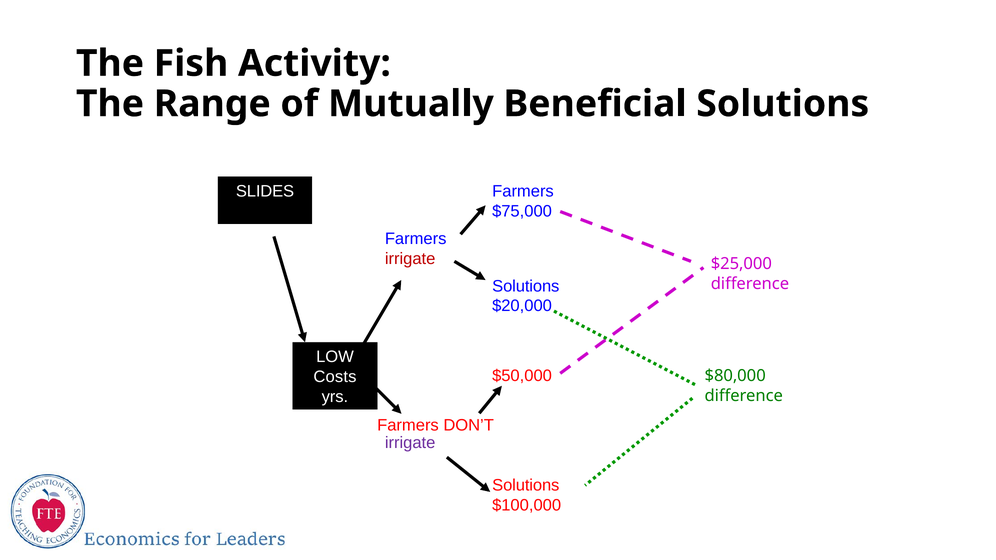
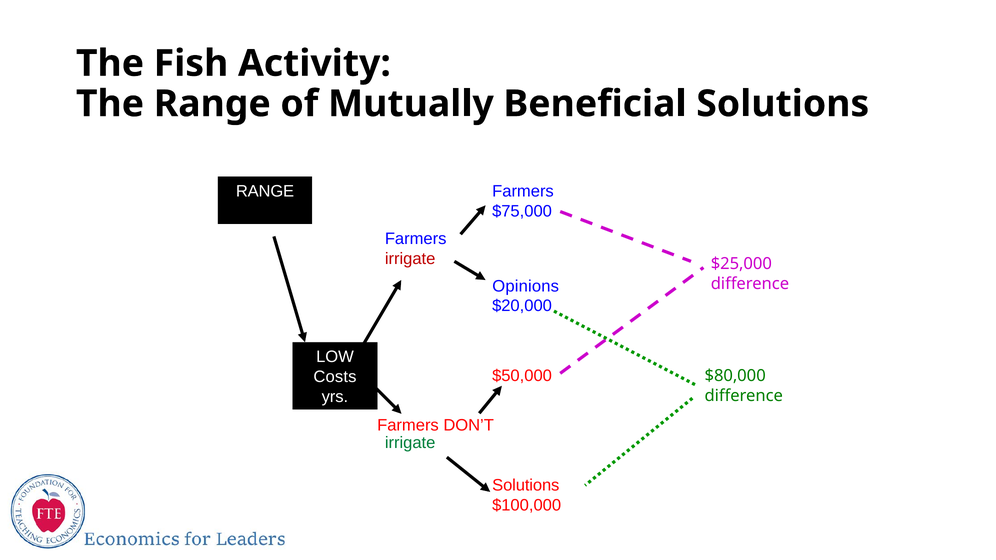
SLIDES at (265, 191): SLIDES -> RANGE
Solutions at (526, 286): Solutions -> Opinions
irrigate at (410, 443) colour: purple -> green
